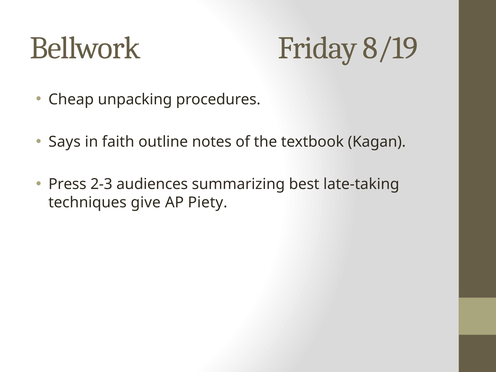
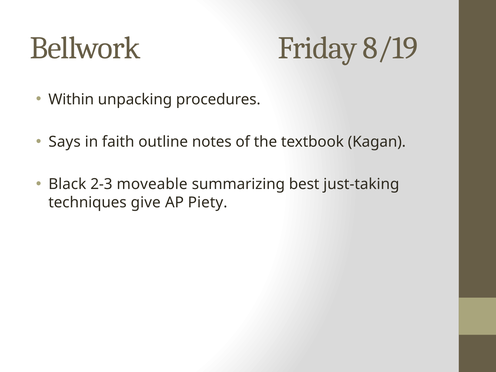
Cheap: Cheap -> Within
Press: Press -> Black
audiences: audiences -> moveable
late-taking: late-taking -> just-taking
